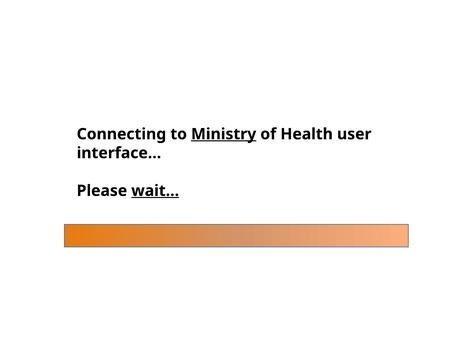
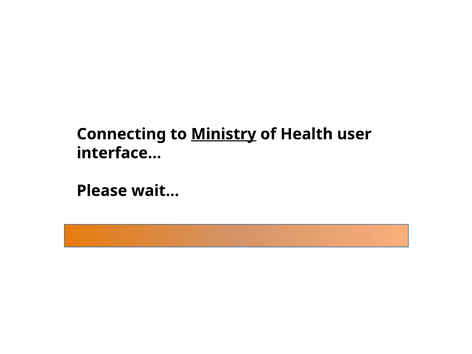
wait… underline: present -> none
